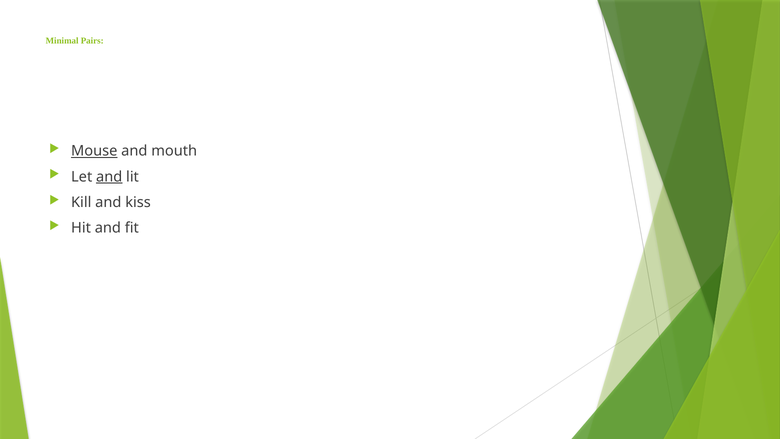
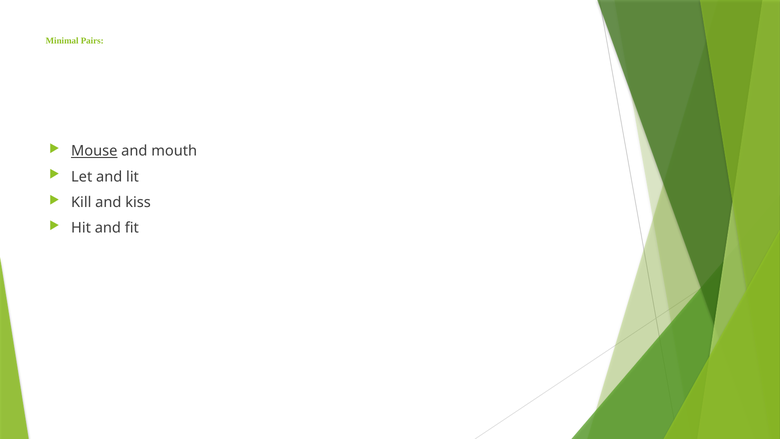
and at (109, 177) underline: present -> none
